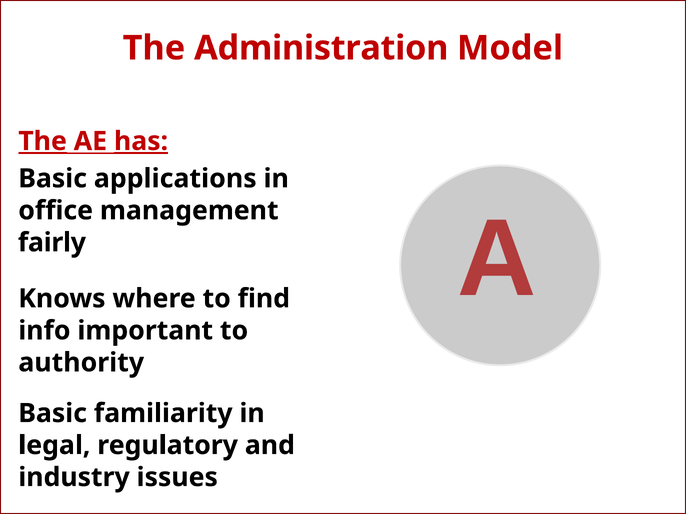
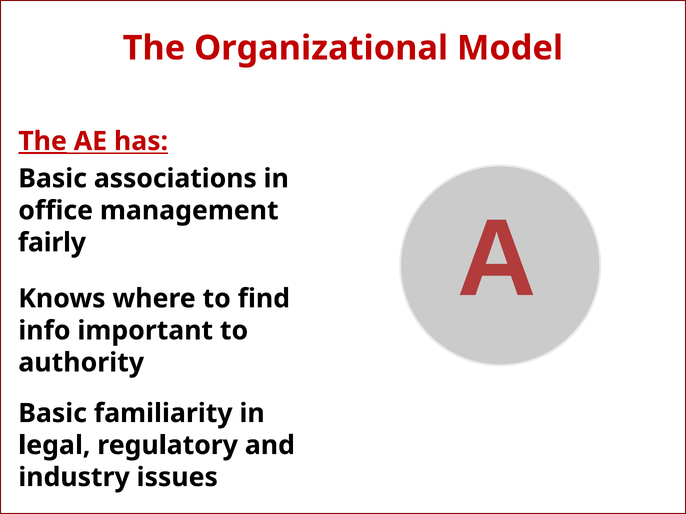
Administration: Administration -> Organizational
has underline: present -> none
applications: applications -> associations
